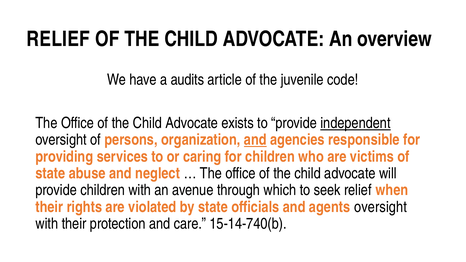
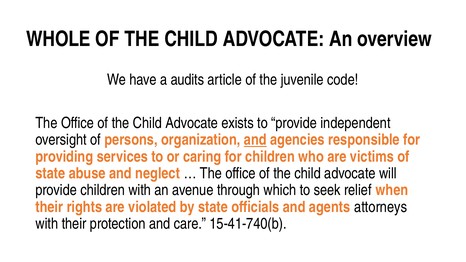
RELIEF at (58, 39): RELIEF -> WHOLE
independent underline: present -> none
agents oversight: oversight -> attorneys
15-14-740(b: 15-14-740(b -> 15-41-740(b
